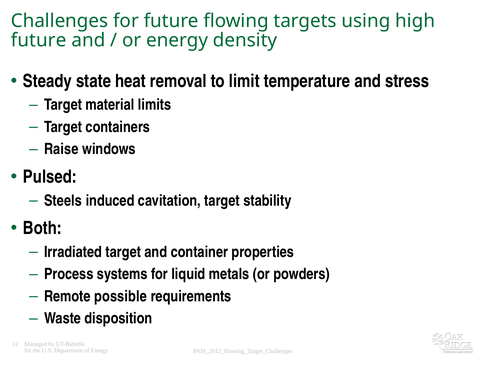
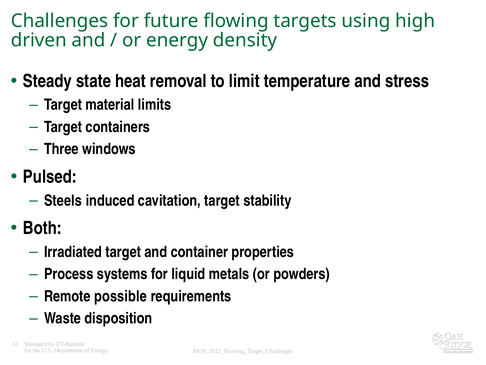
future at (39, 40): future -> driven
Raise: Raise -> Three
